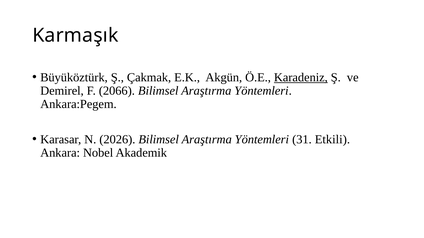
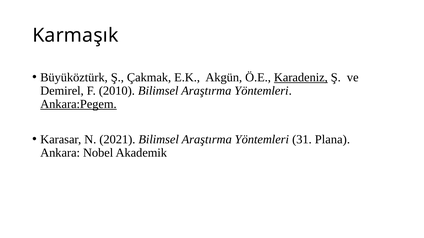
2066: 2066 -> 2010
Ankara:Pegem underline: none -> present
2026: 2026 -> 2021
Etkili: Etkili -> Plana
